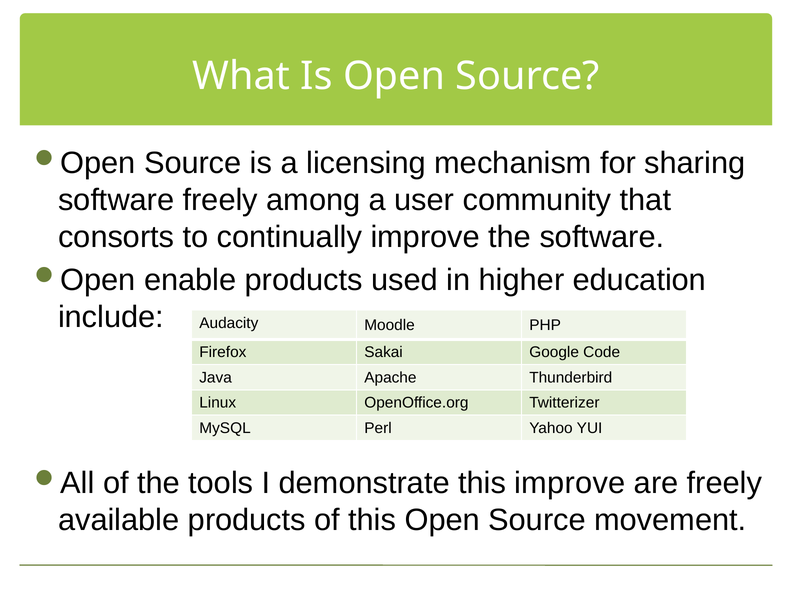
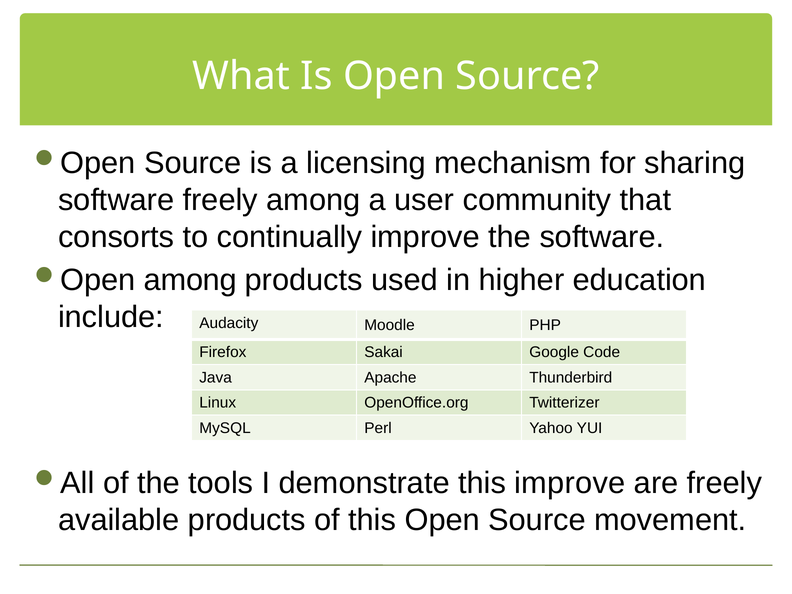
enable at (190, 280): enable -> among
